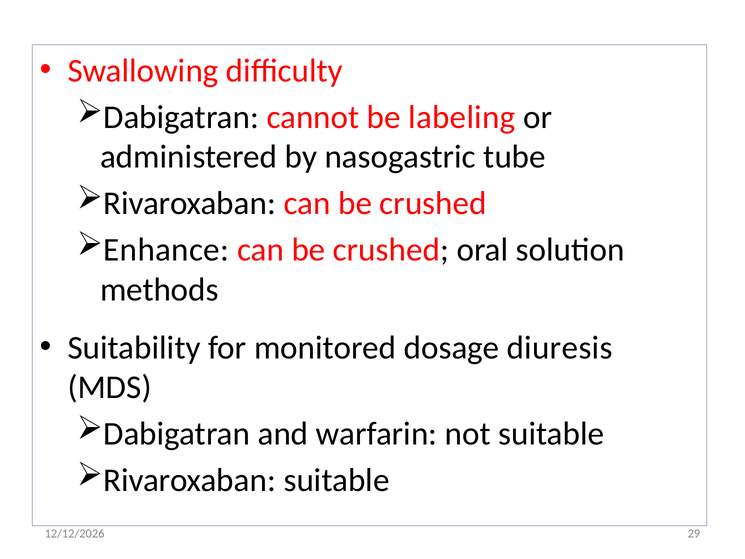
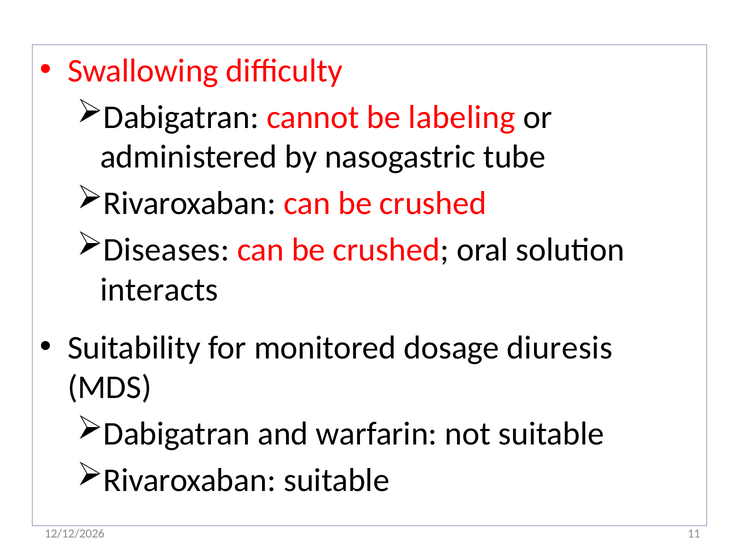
Enhance: Enhance -> Diseases
methods: methods -> interacts
29: 29 -> 11
